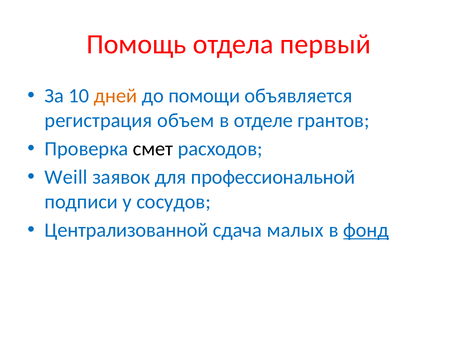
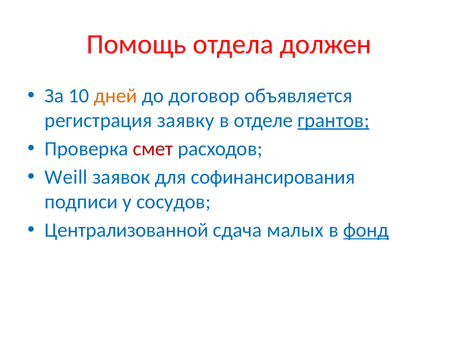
первый: первый -> должен
помощи: помощи -> договор
объем: объем -> заявку
грантов underline: none -> present
смет colour: black -> red
профессиональной: профессиональной -> софинансирования
